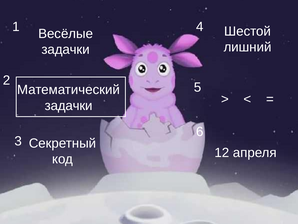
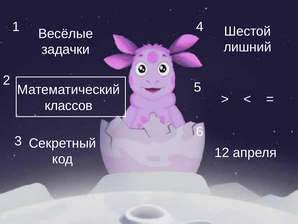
задачки at (69, 105): задачки -> классов
